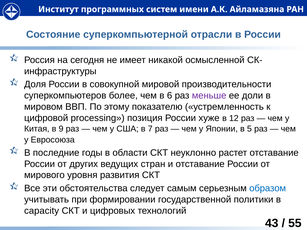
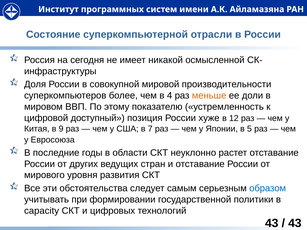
6: 6 -> 4
меньше colour: purple -> orange
processing: processing -> доступный
55 at (295, 224): 55 -> 43
